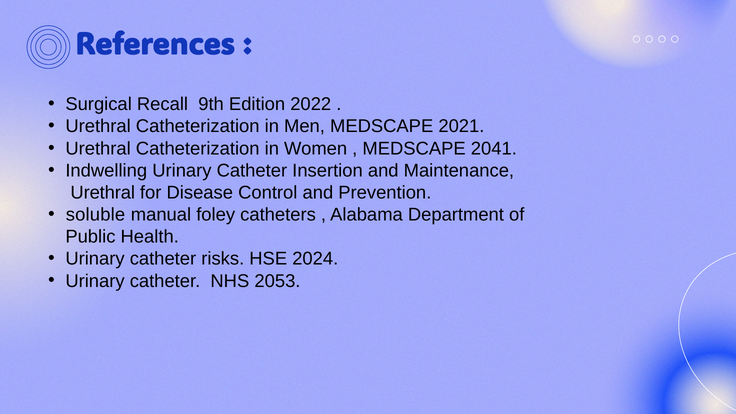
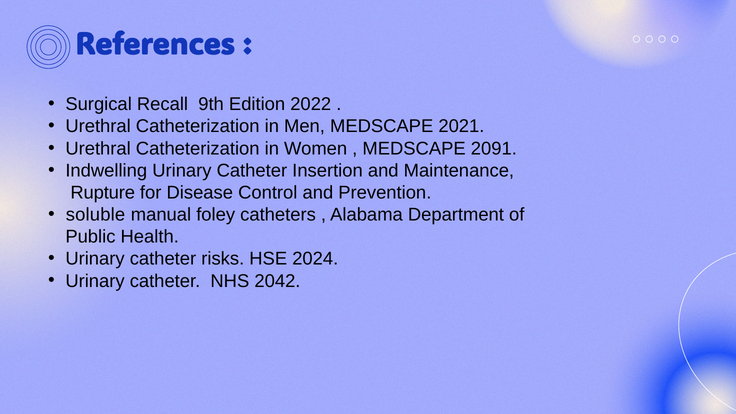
2041: 2041 -> 2091
Urethral at (103, 193): Urethral -> Rupture
2053: 2053 -> 2042
